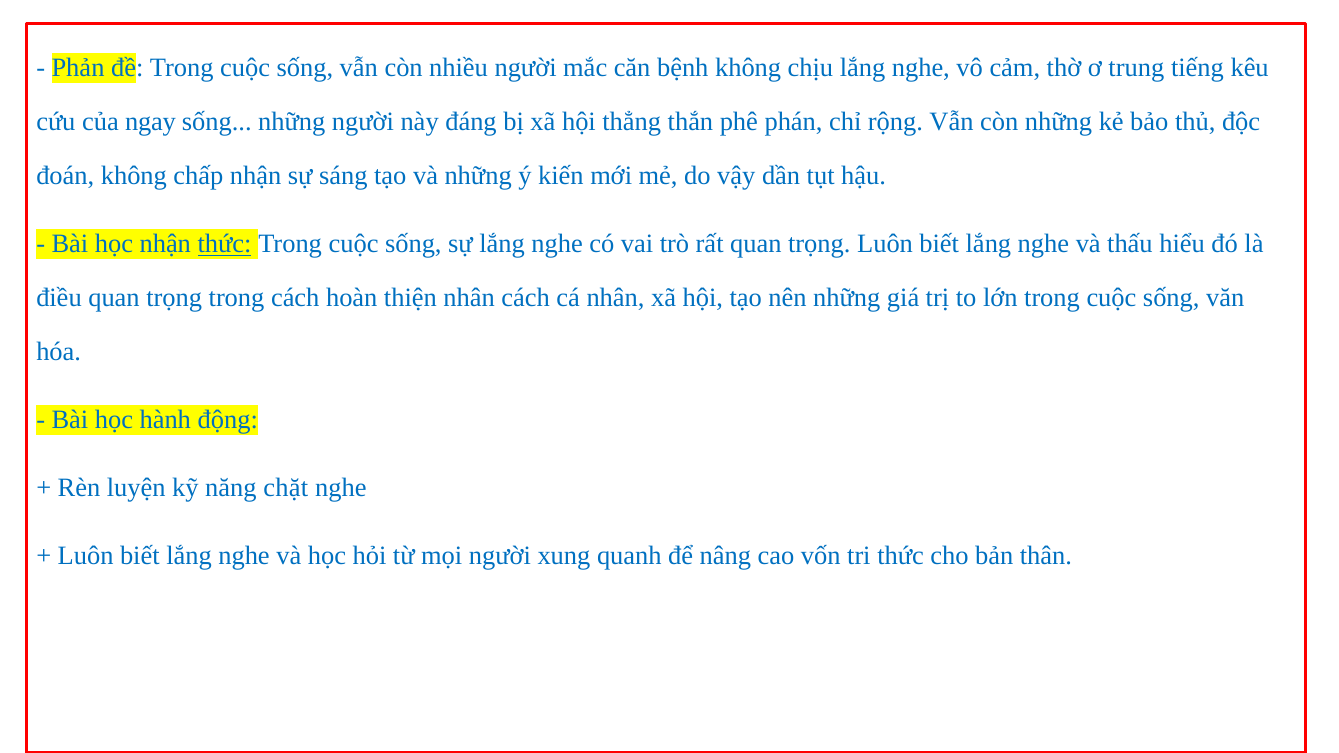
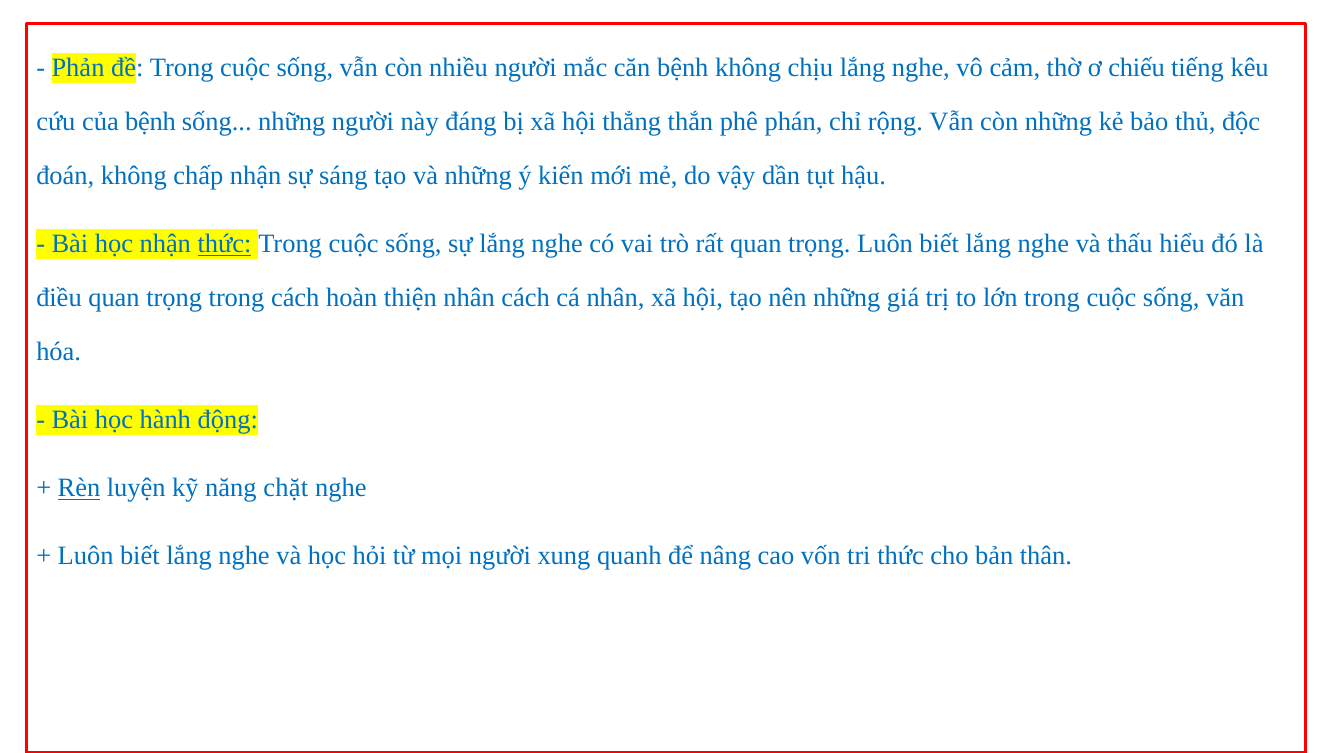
trung: trung -> chiếu
của ngay: ngay -> bệnh
Rèn underline: none -> present
